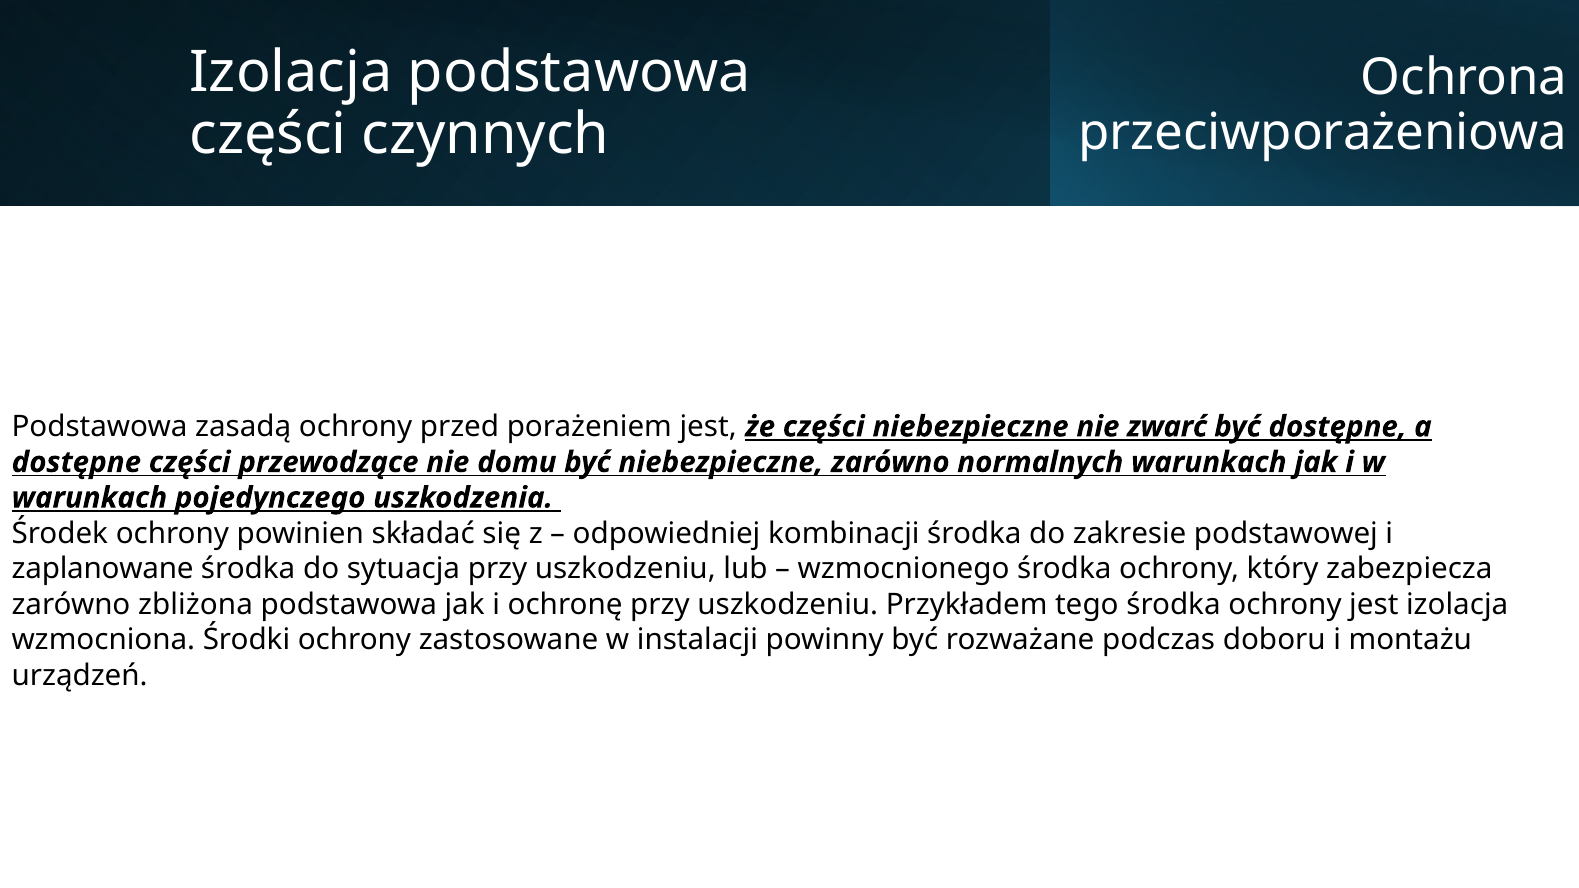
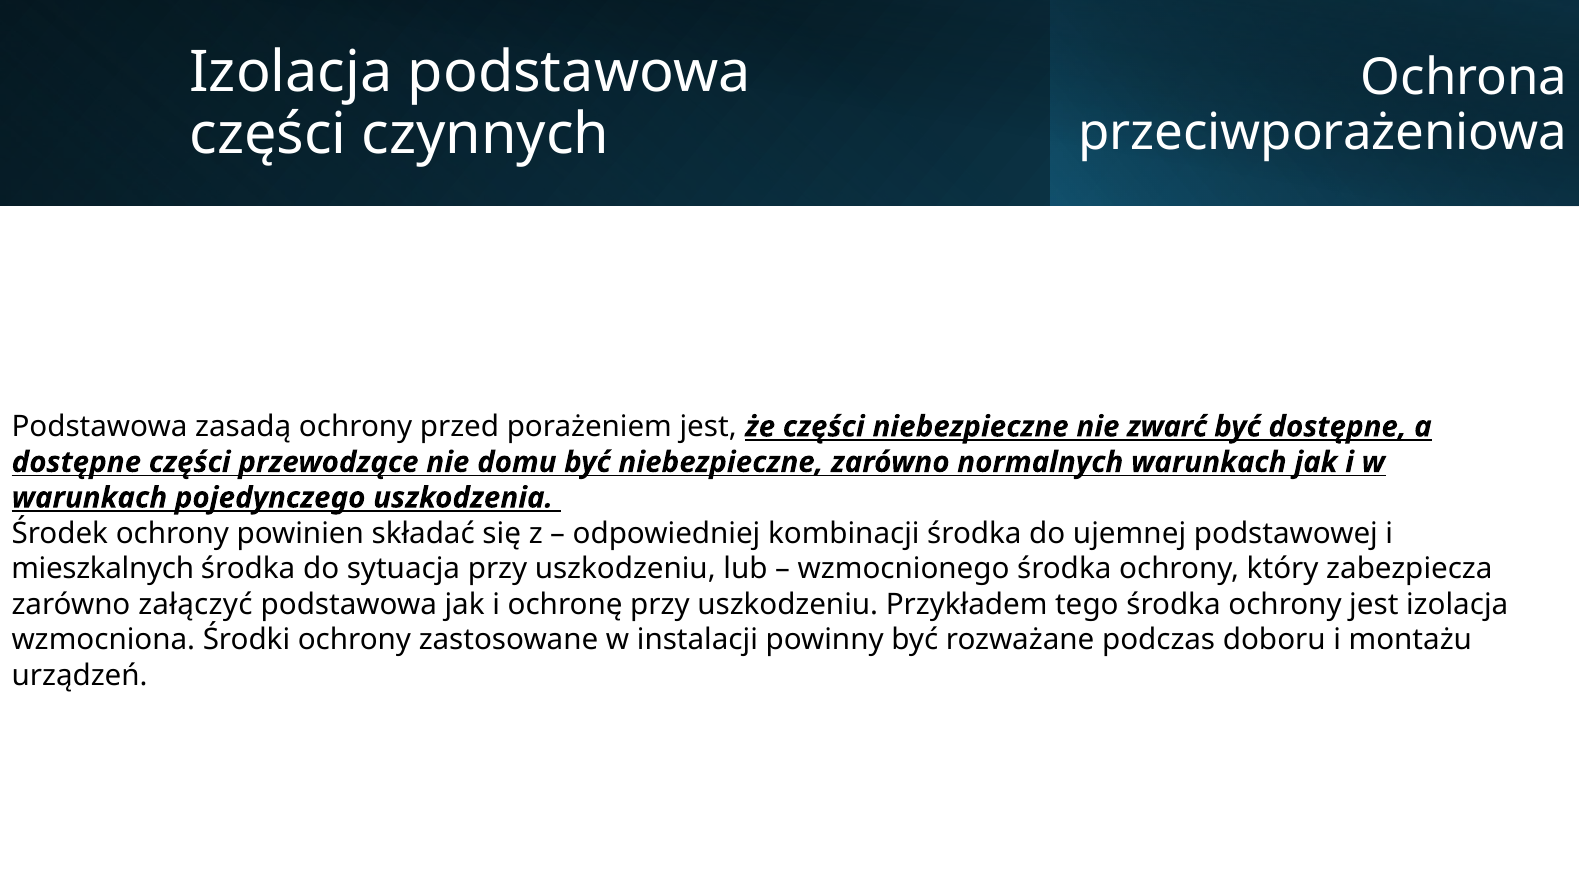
zakresie: zakresie -> ujemnej
zaplanowane: zaplanowane -> mieszkalnych
zbliżona: zbliżona -> załączyć
